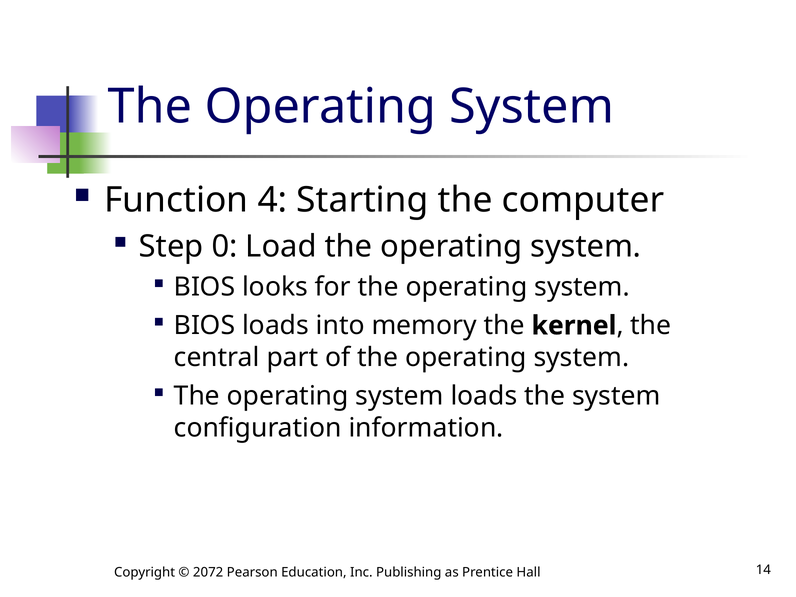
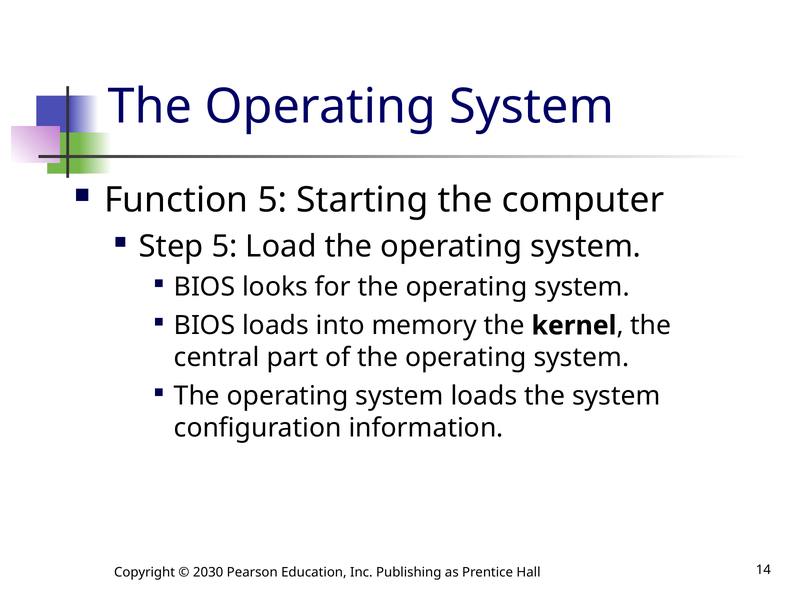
Function 4: 4 -> 5
Step 0: 0 -> 5
2072: 2072 -> 2030
